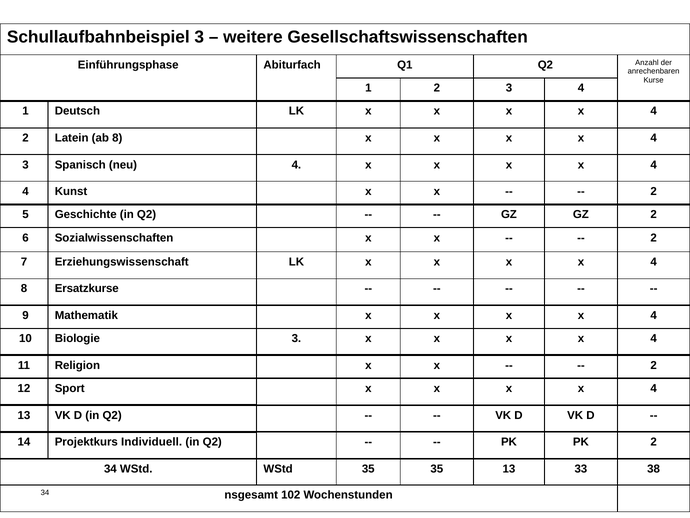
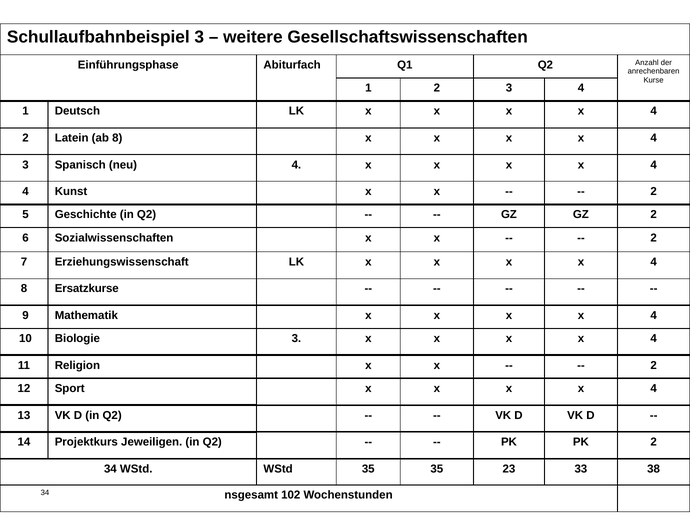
Individuell: Individuell -> Jeweiligen
35 13: 13 -> 23
